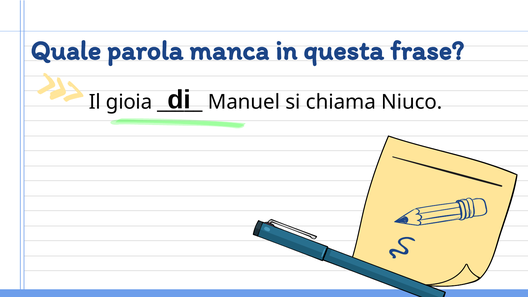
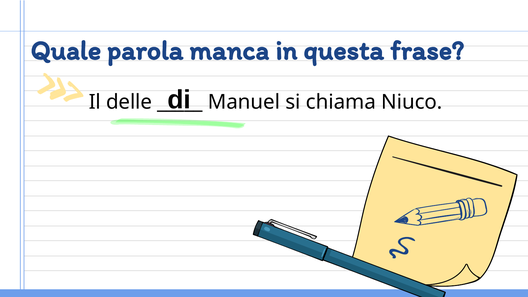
gioia: gioia -> delle
